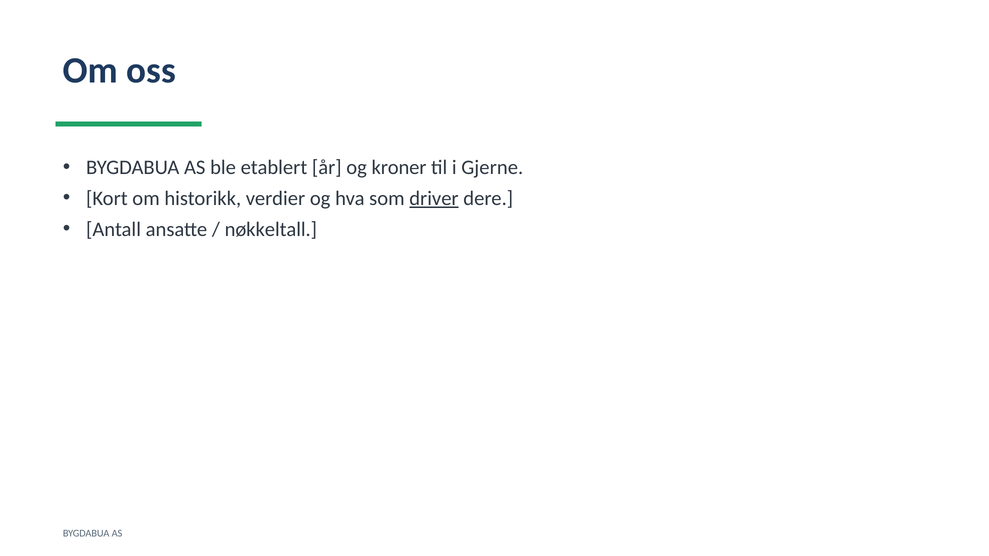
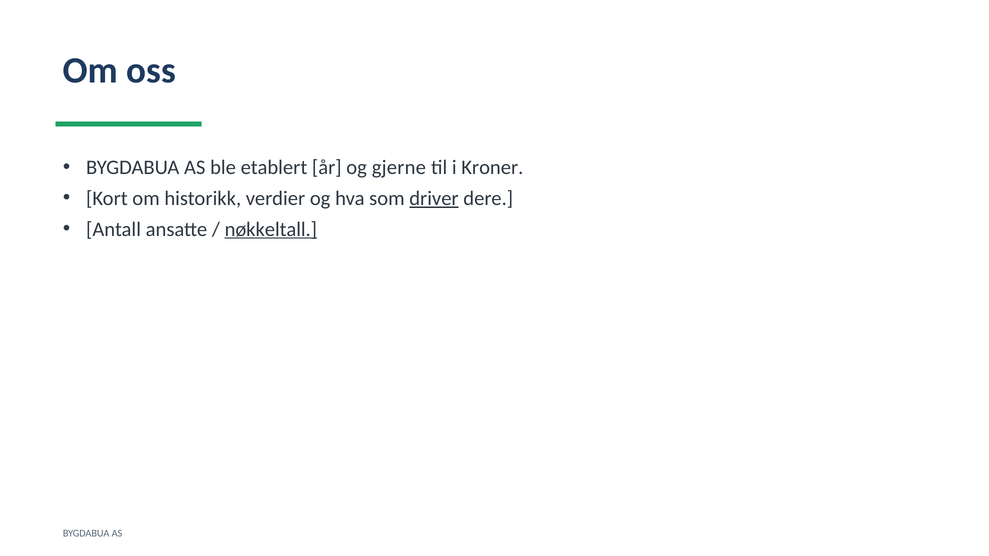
kroner: kroner -> gjerne
Gjerne: Gjerne -> Kroner
nøkkeltall underline: none -> present
